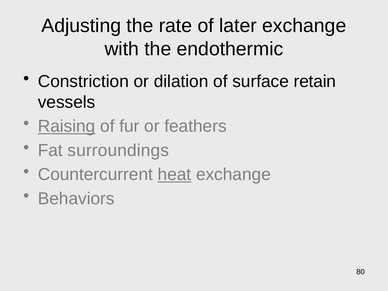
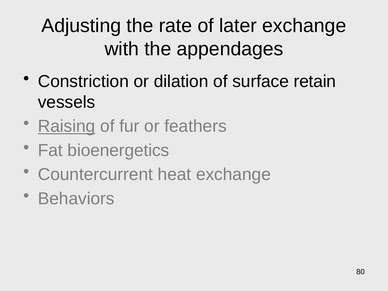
endothermic: endothermic -> appendages
surroundings: surroundings -> bioenergetics
heat underline: present -> none
